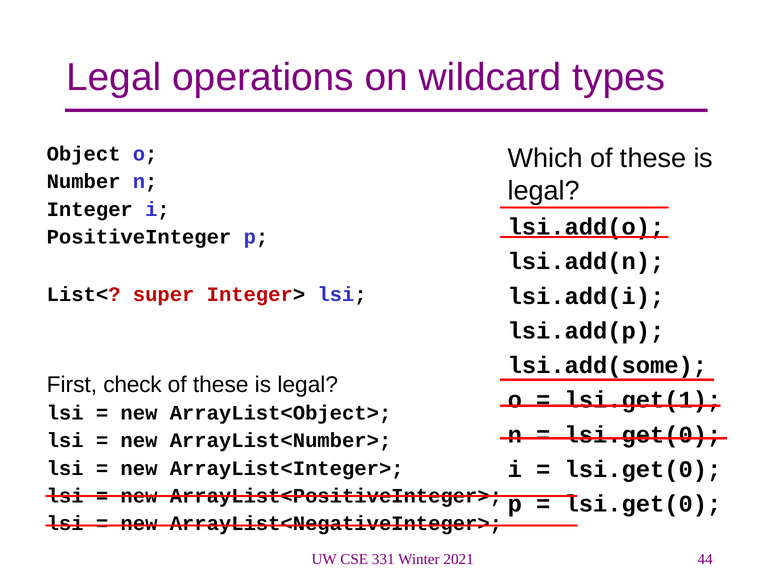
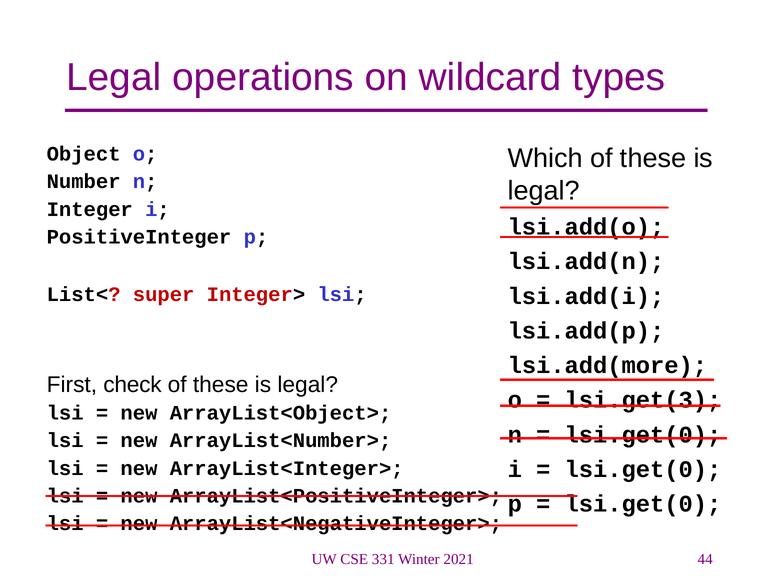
lsi.add(some: lsi.add(some -> lsi.add(more
lsi.get(1: lsi.get(1 -> lsi.get(3
